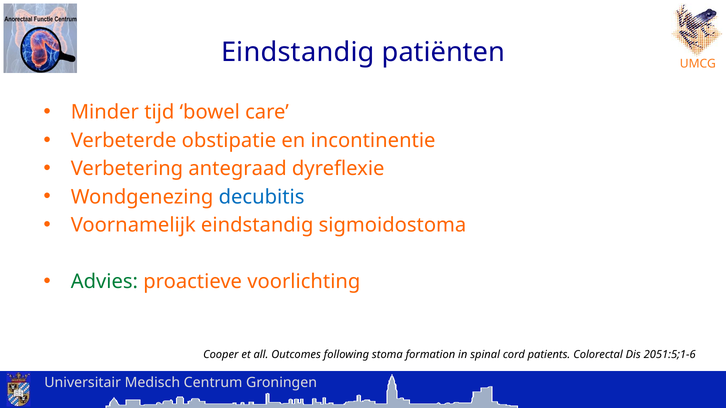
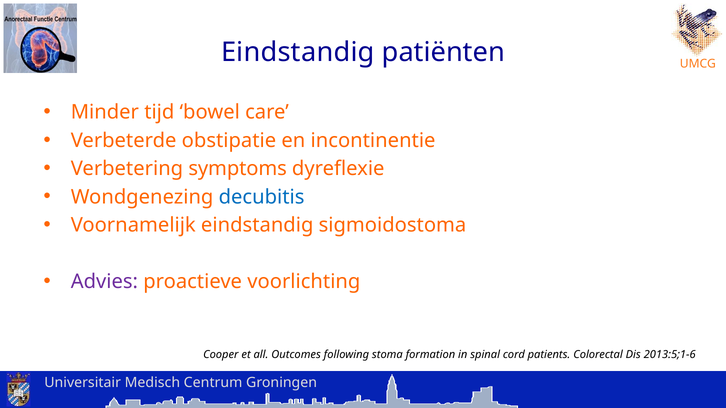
antegraad: antegraad -> symptoms
Advies colour: green -> purple
2051:5;1-6: 2051:5;1-6 -> 2013:5;1-6
